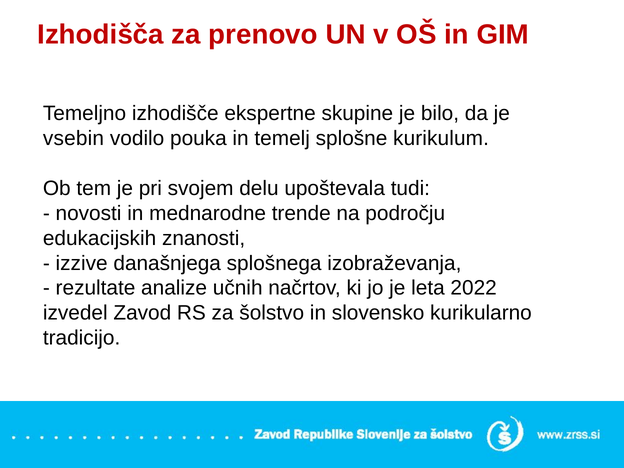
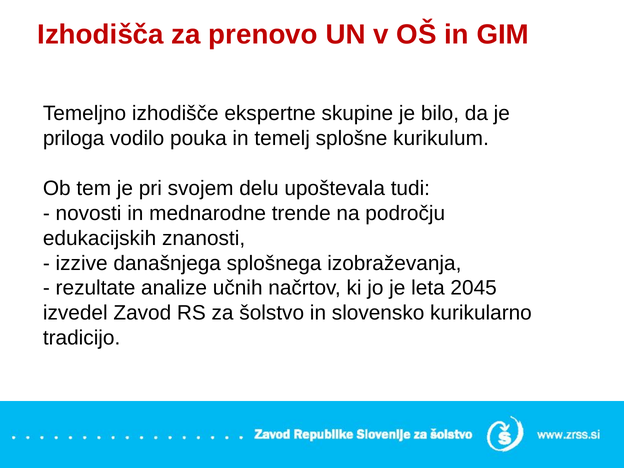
vsebin: vsebin -> priloga
2022: 2022 -> 2045
